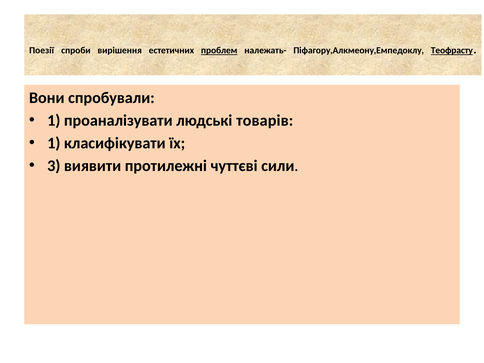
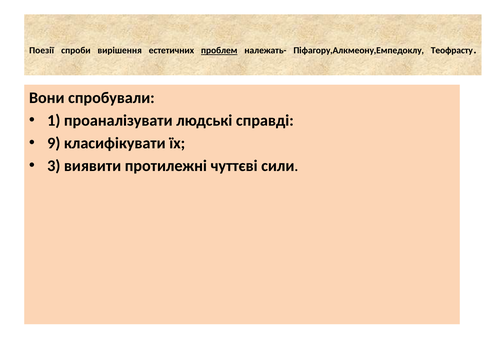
Теофрасту underline: present -> none
товарів: товарів -> справді
1 at (54, 143): 1 -> 9
